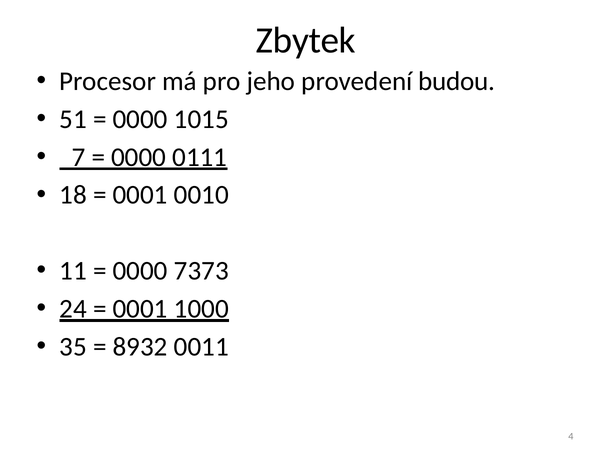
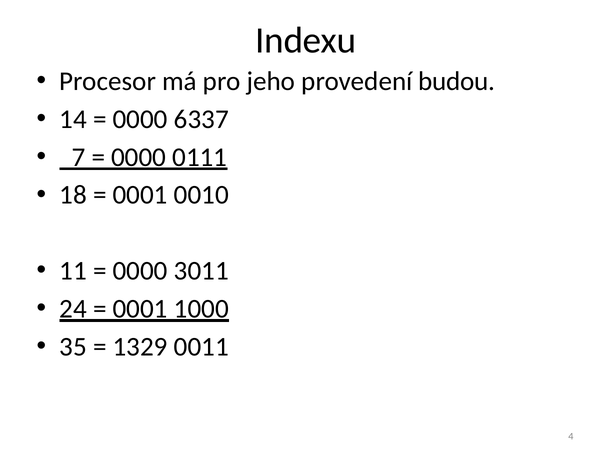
Zbytek: Zbytek -> Indexu
51: 51 -> 14
1015: 1015 -> 6337
7373: 7373 -> 3011
8932: 8932 -> 1329
